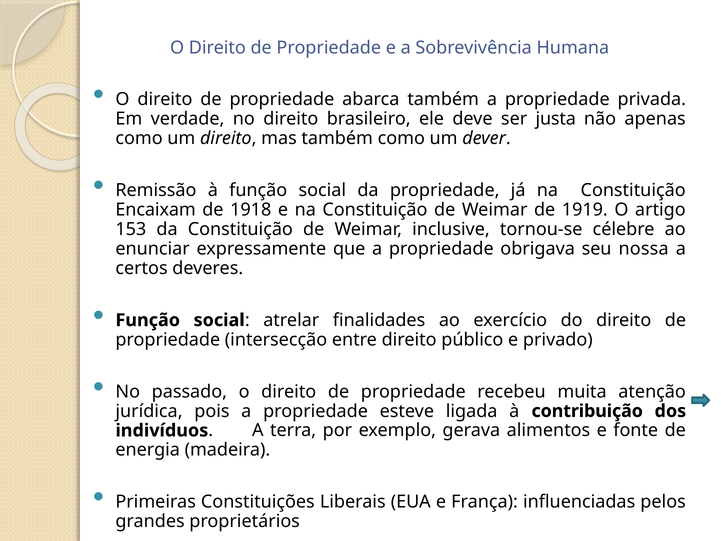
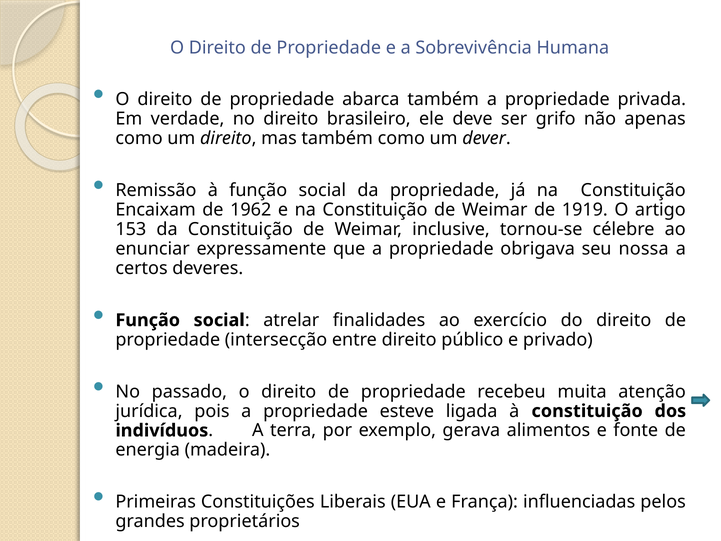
justa: justa -> grifo
1918: 1918 -> 1962
à contribuição: contribuição -> constituição
